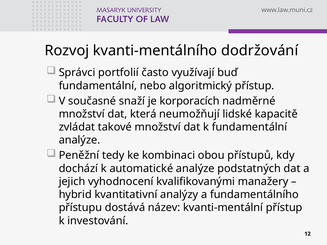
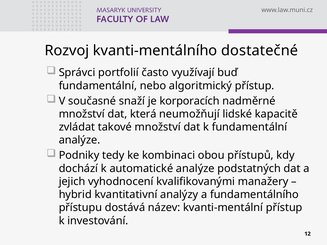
dodržování: dodržování -> dostatečné
Peněžní: Peněžní -> Podniky
